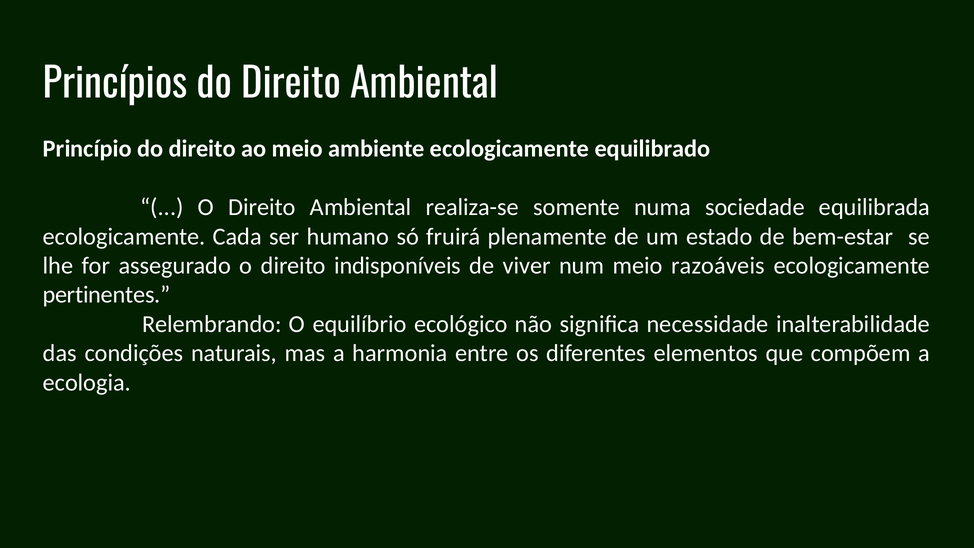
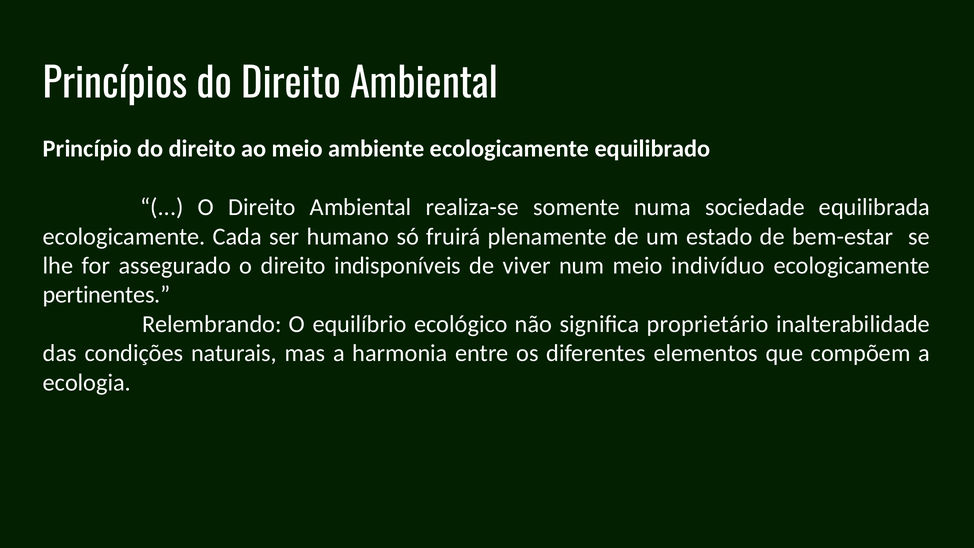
razoáveis: razoáveis -> indivíduo
necessidade: necessidade -> proprietário
